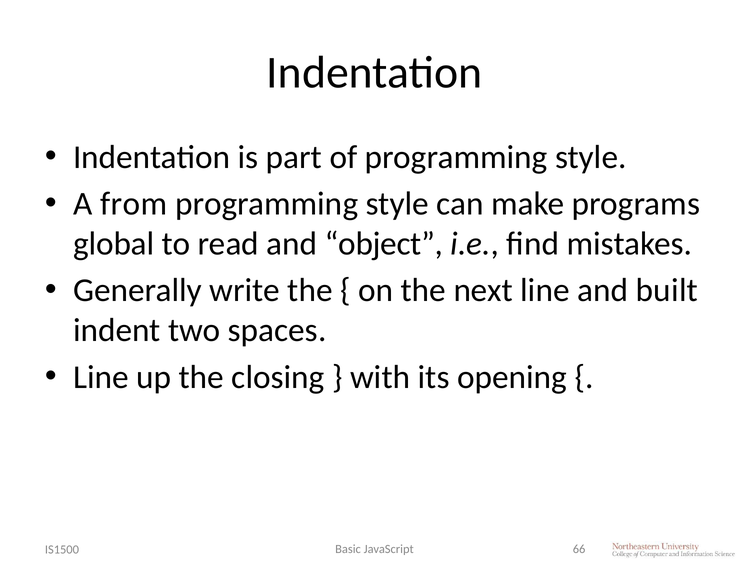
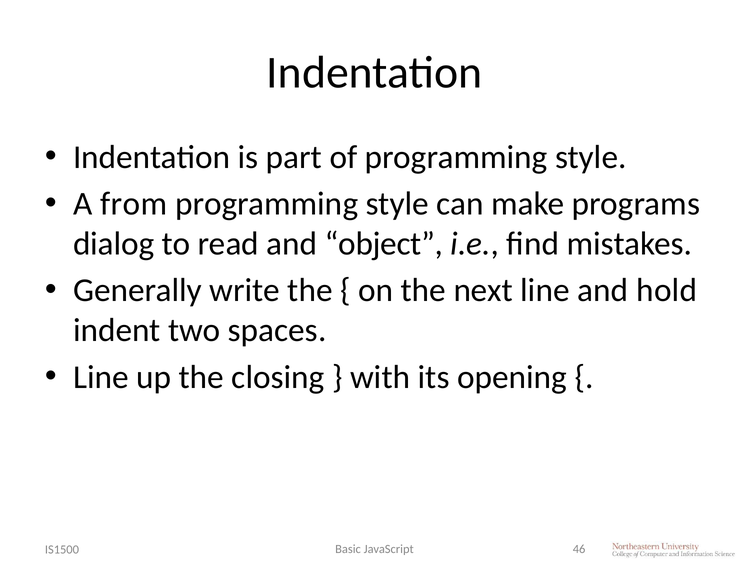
global: global -> dialog
built: built -> hold
66: 66 -> 46
